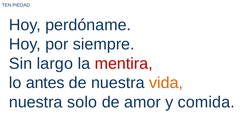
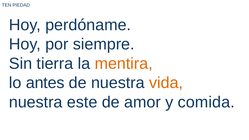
largo: largo -> tierra
mentira colour: red -> orange
solo: solo -> este
